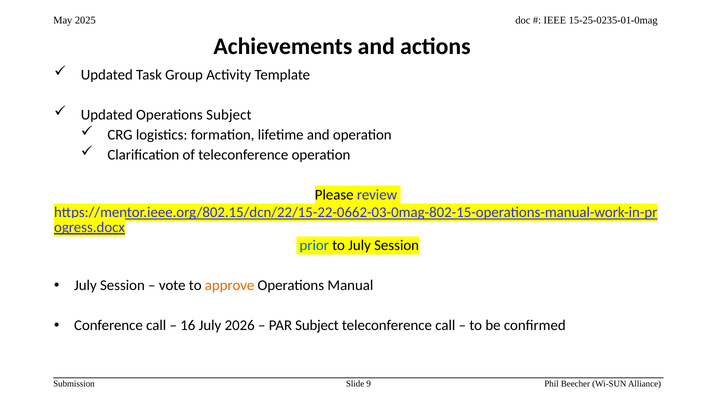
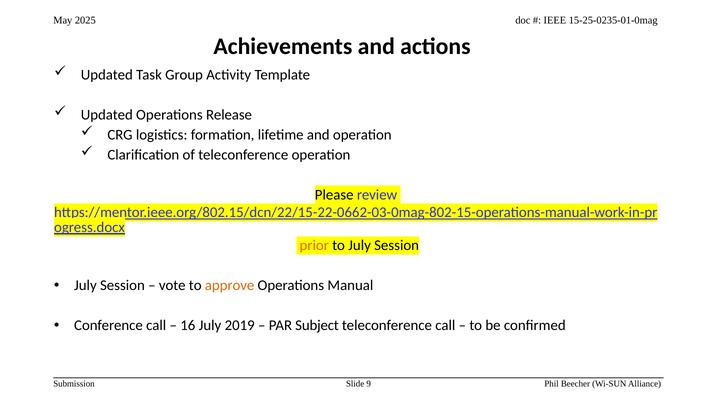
Operations Subject: Subject -> Release
prior colour: blue -> orange
2026: 2026 -> 2019
